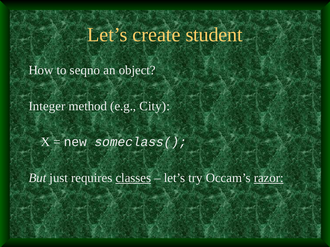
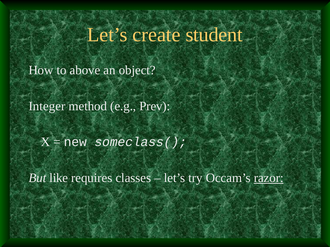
seqno: seqno -> above
City: City -> Prev
just: just -> like
classes underline: present -> none
